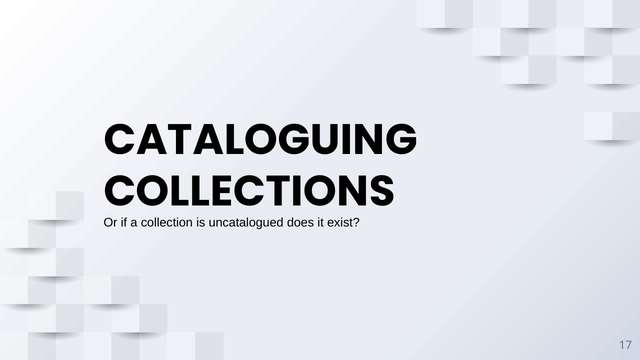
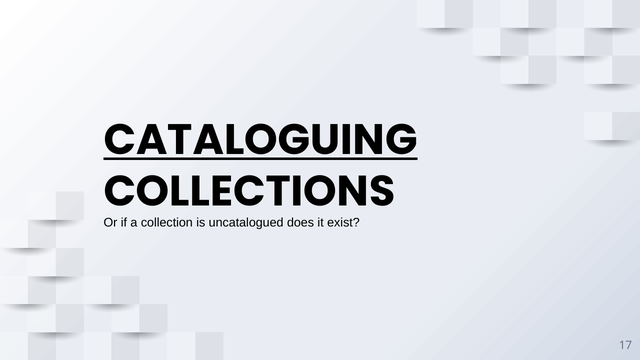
CATALOGUING underline: none -> present
